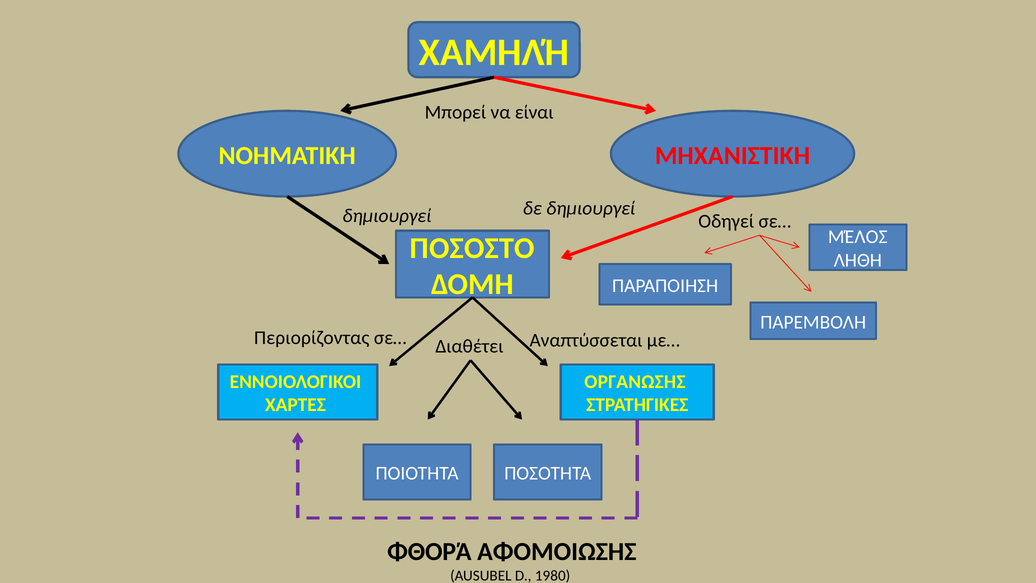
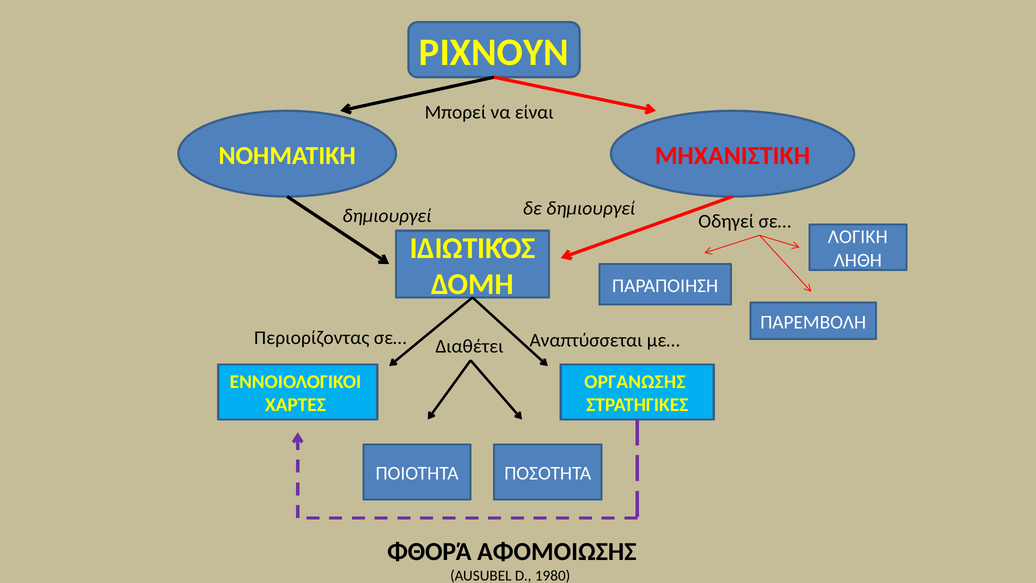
ΧΑΜΗΛΉ: ΧΑΜΗΛΉ -> ΡΙΧΝΟΥΝ
ΜΈΛΟΣ: ΜΈΛΟΣ -> ΛΟΓΙΚΉ
ΠΟΣΟΣΤΟ: ΠΟΣΟΣΤΟ -> ΙΔΙΩΤΙΚΌΣ
